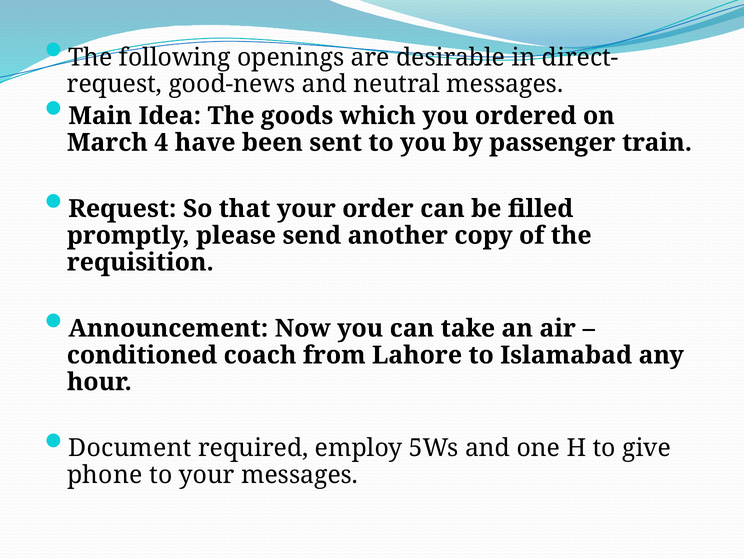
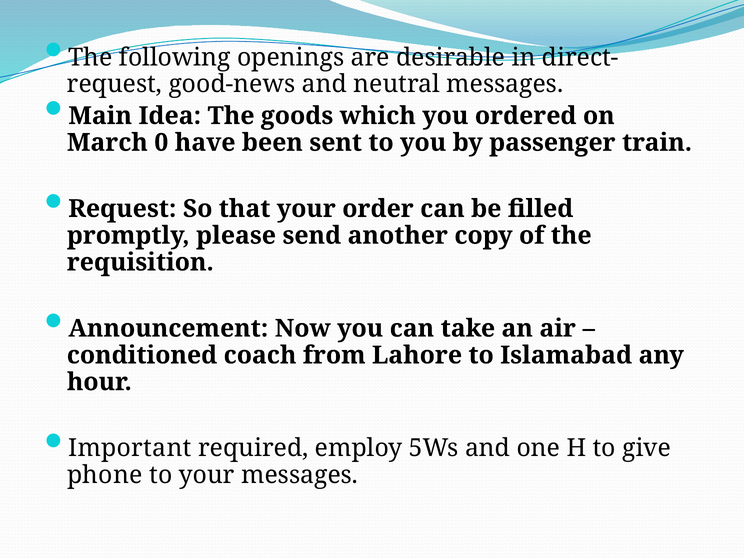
4: 4 -> 0
Document: Document -> Important
